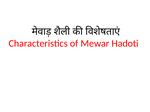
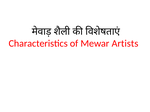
Hadoti: Hadoti -> Artists
